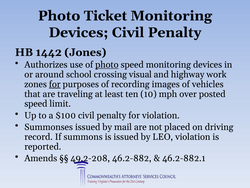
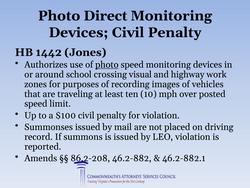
Ticket: Ticket -> Direct
for at (55, 84) underline: present -> none
49.2-208: 49.2-208 -> 86.2-208
